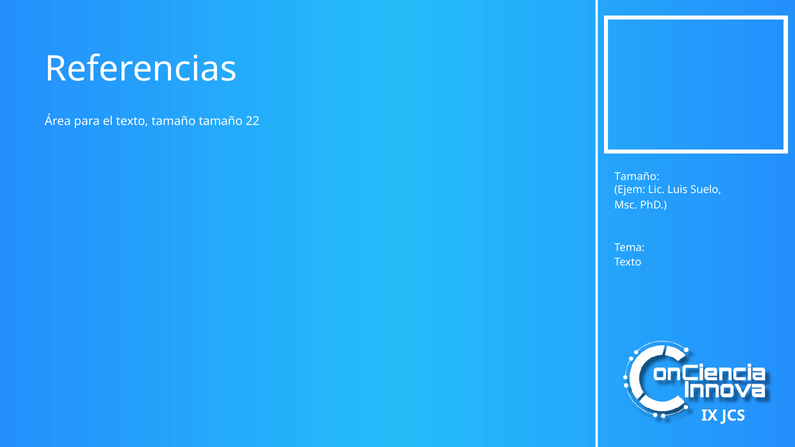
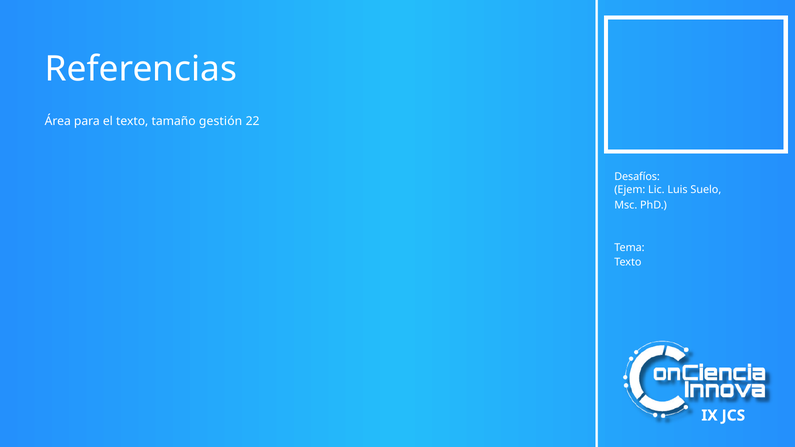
tamaño tamaño: tamaño -> gestión
Tamaño at (637, 177): Tamaño -> Desafíos
